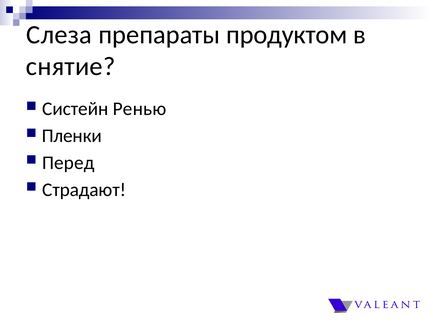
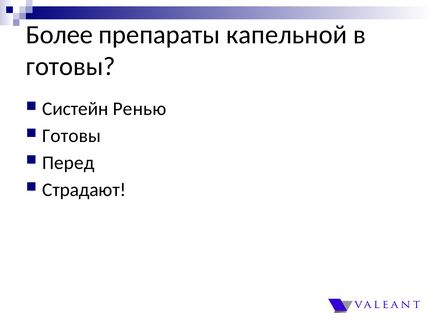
Слеза: Слеза -> Более
продуктом: продуктом -> капельной
снятие at (71, 66): снятие -> готовы
Пленки at (72, 136): Пленки -> Готовы
